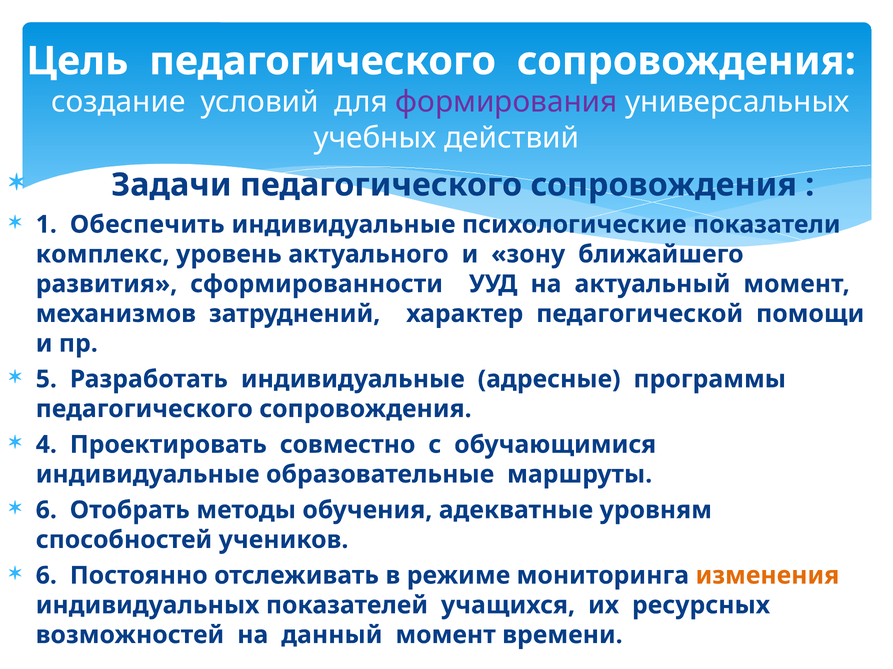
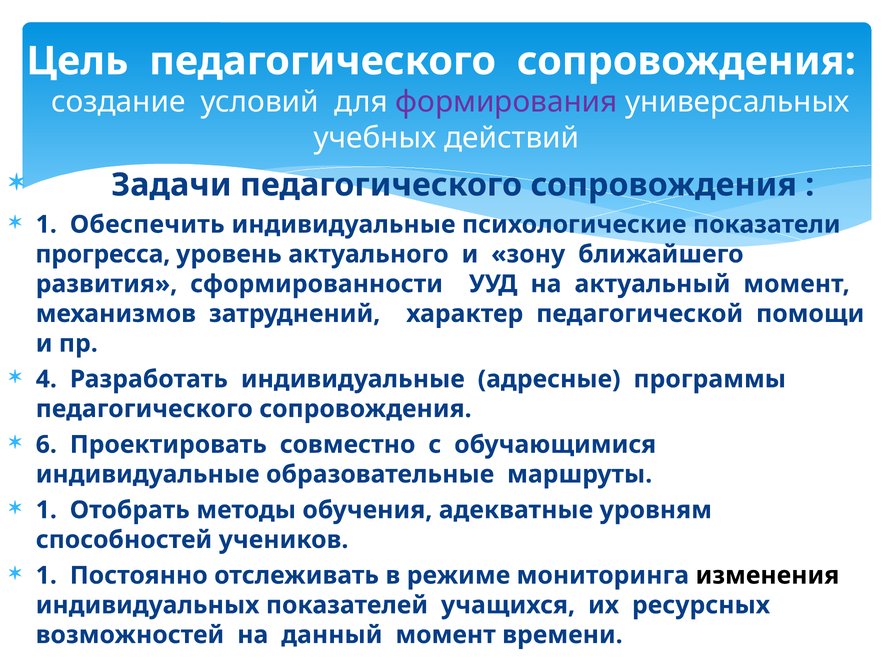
комплекс: комплекс -> прогресса
5: 5 -> 4
4: 4 -> 6
6 at (46, 511): 6 -> 1
6 at (46, 576): 6 -> 1
изменения colour: orange -> black
